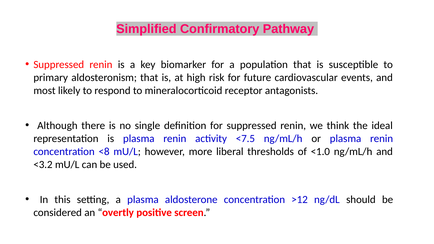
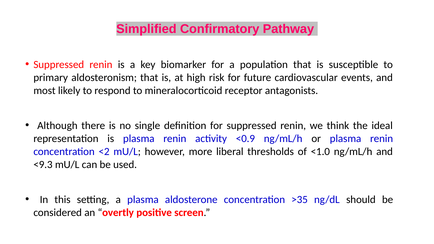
<7.5: <7.5 -> <0.9
<8: <8 -> <2
<3.2: <3.2 -> <9.3
>12: >12 -> >35
